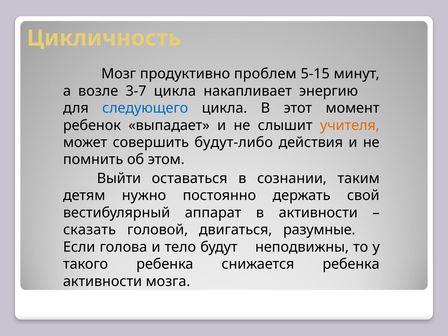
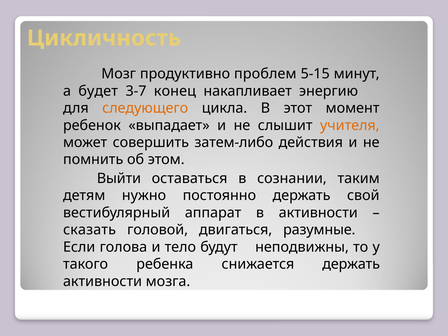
возле: возле -> будет
3-7 цикла: цикла -> конец
следующего colour: blue -> orange
будут-либо: будут-либо -> затем-либо
снижается ребенка: ребенка -> держать
